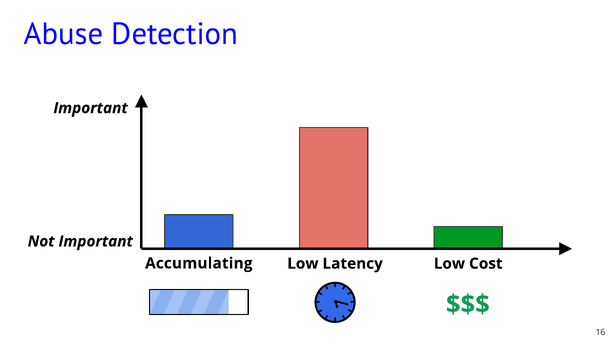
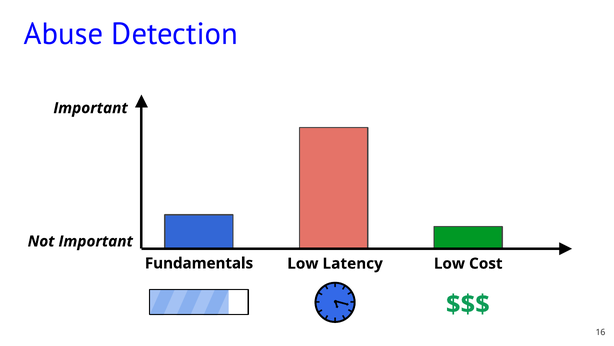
Accumulating: Accumulating -> Fundamentals
